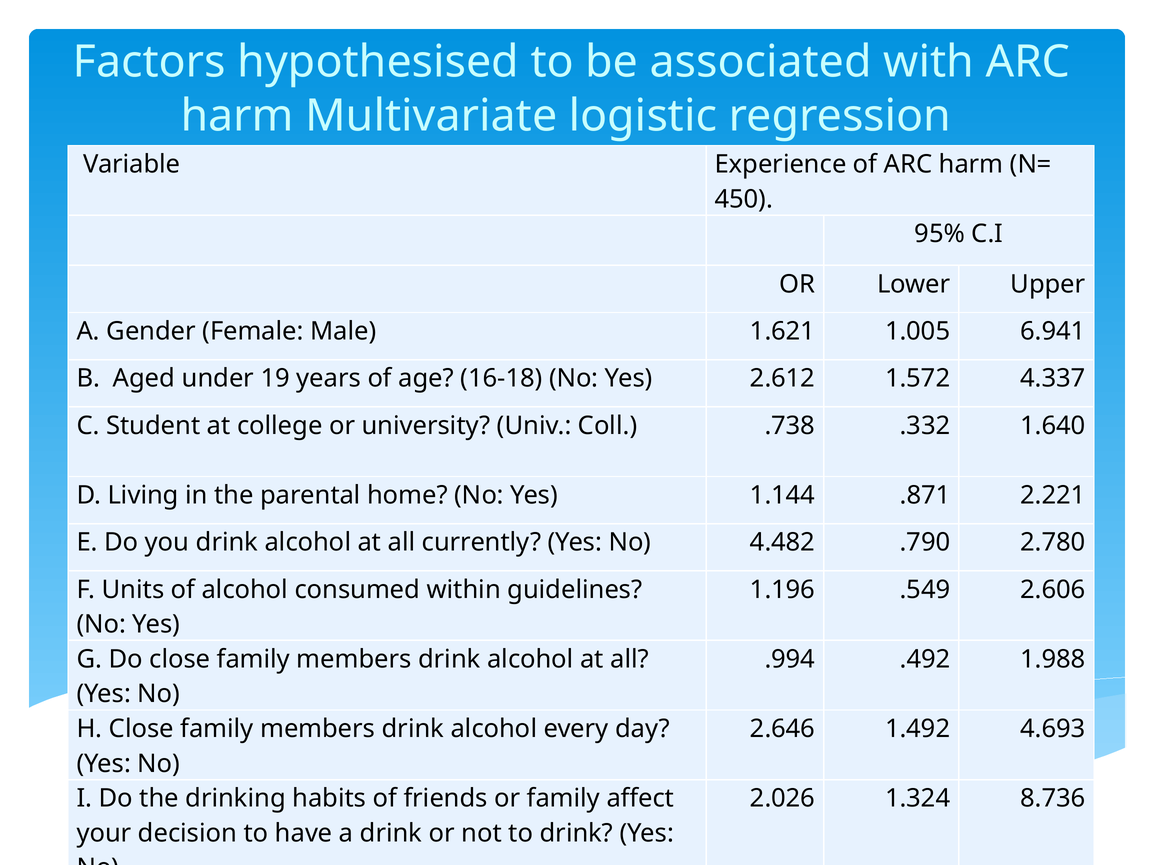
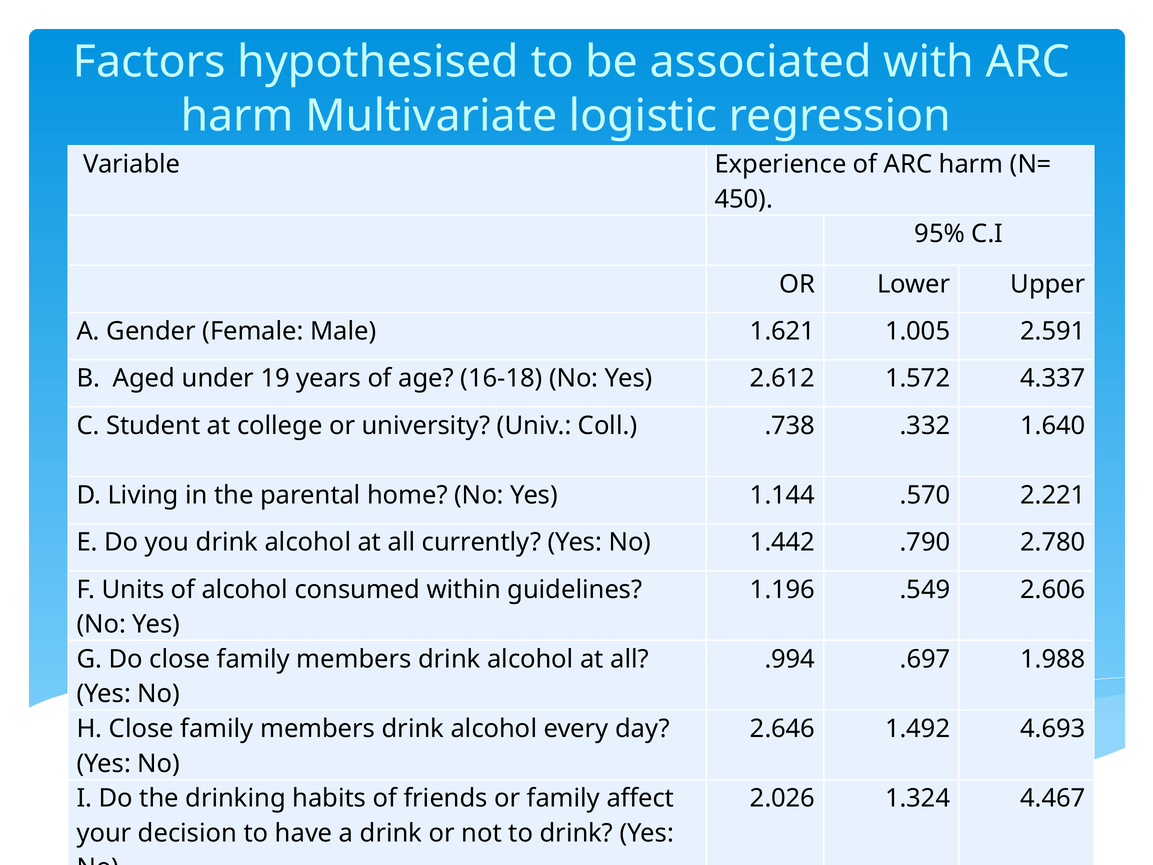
6.941: 6.941 -> 2.591
.871: .871 -> .570
4.482: 4.482 -> 1.442
.492: .492 -> .697
8.736: 8.736 -> 4.467
